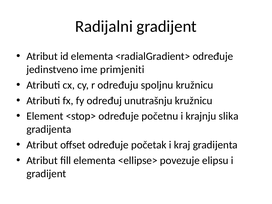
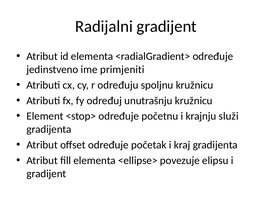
slika: slika -> služi
